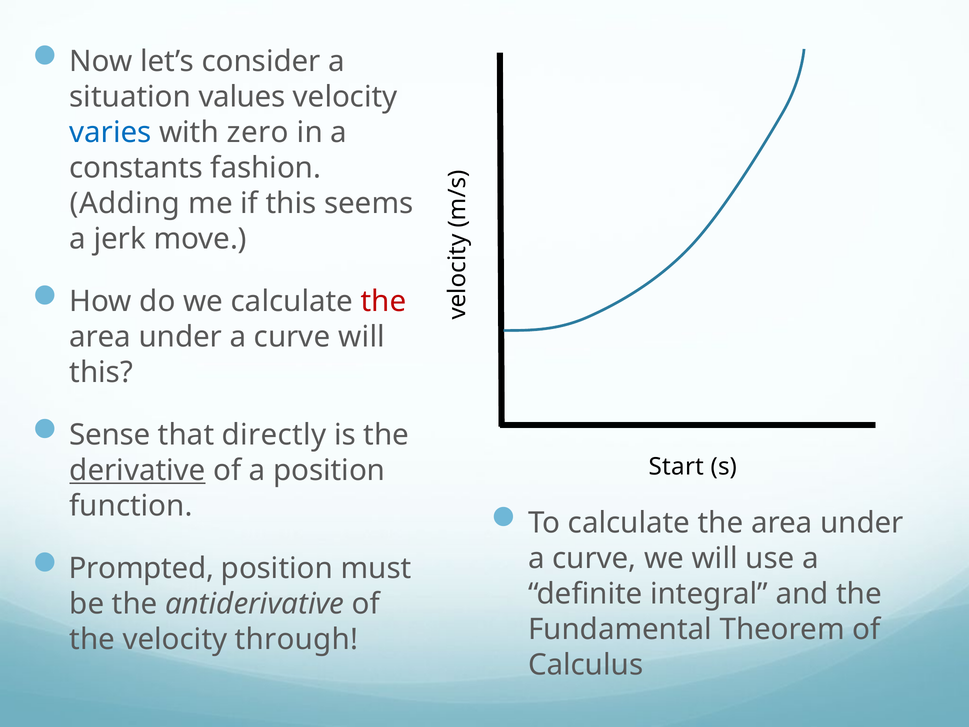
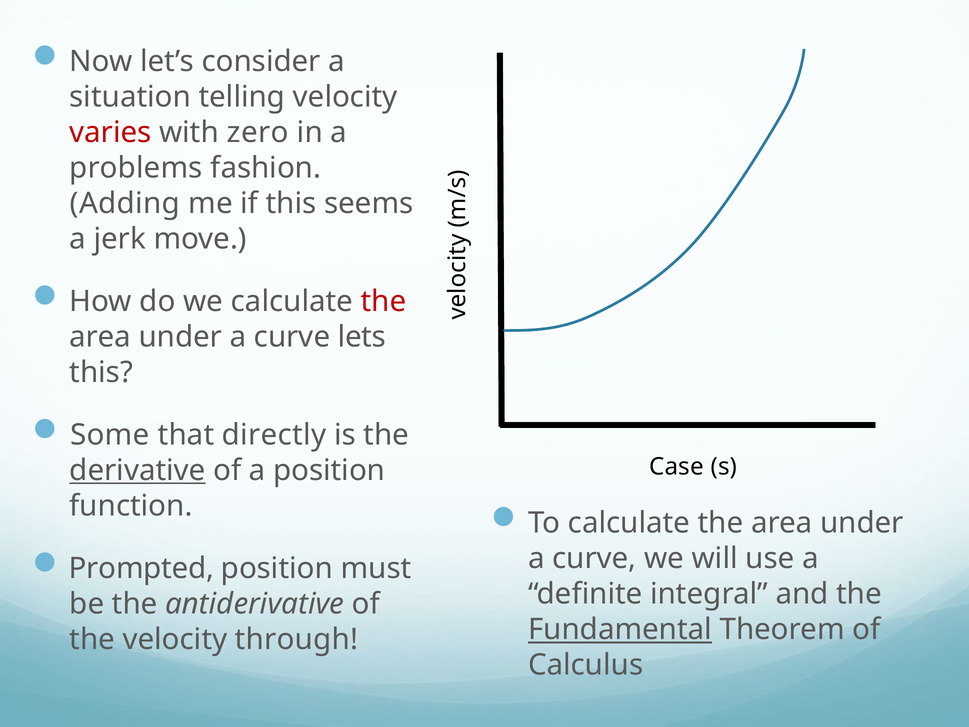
values: values -> telling
varies colour: blue -> red
constants: constants -> problems
curve will: will -> lets
Sense: Sense -> Some
Start: Start -> Case
Fundamental underline: none -> present
